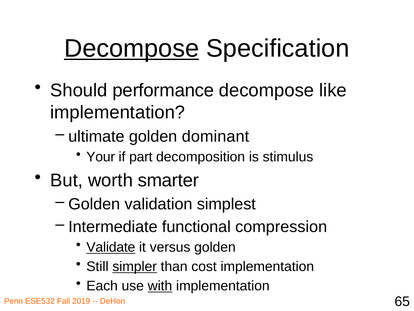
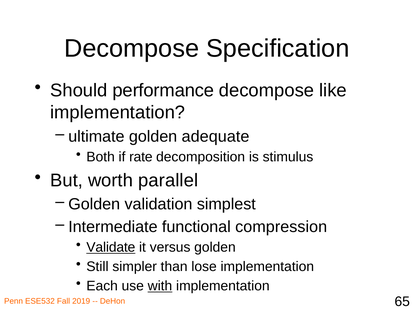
Decompose at (132, 48) underline: present -> none
dominant: dominant -> adequate
Your: Your -> Both
part: part -> rate
smarter: smarter -> parallel
simpler underline: present -> none
cost: cost -> lose
